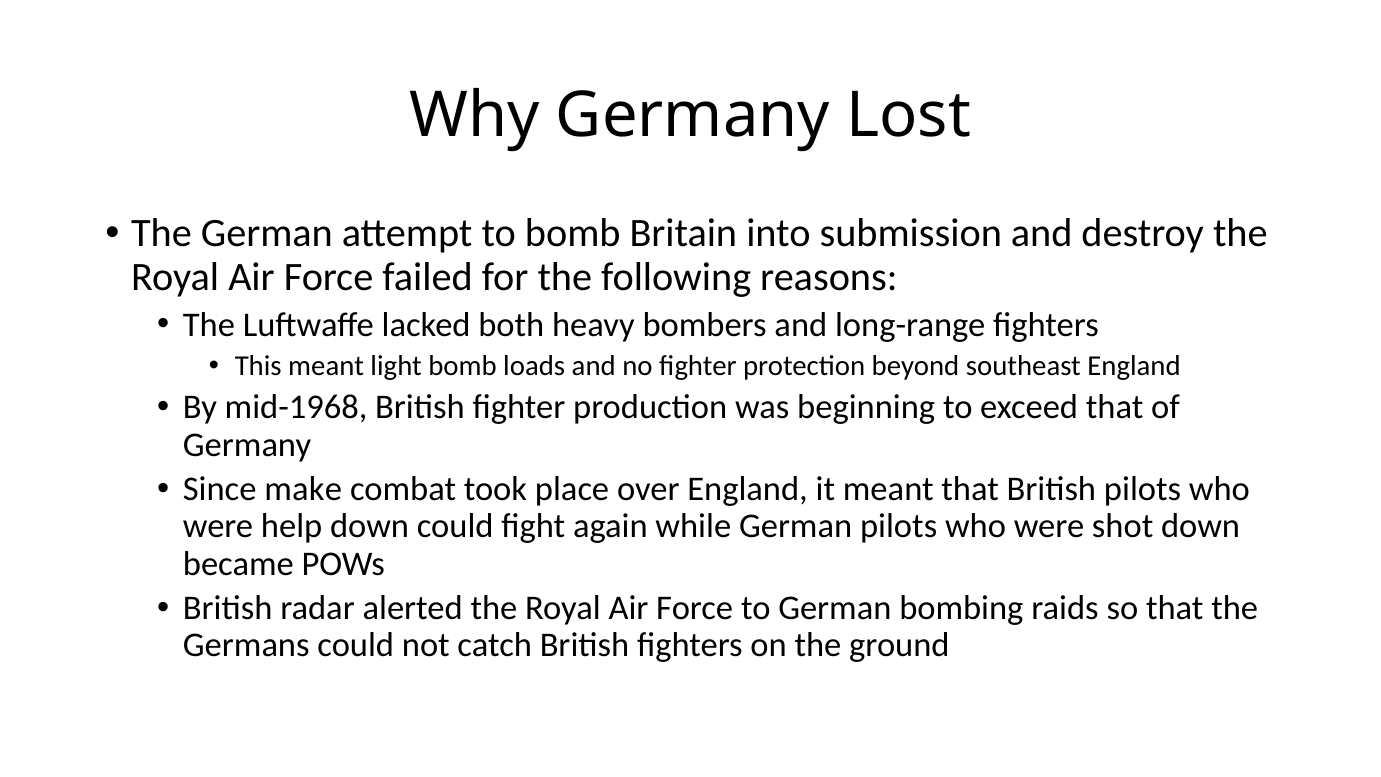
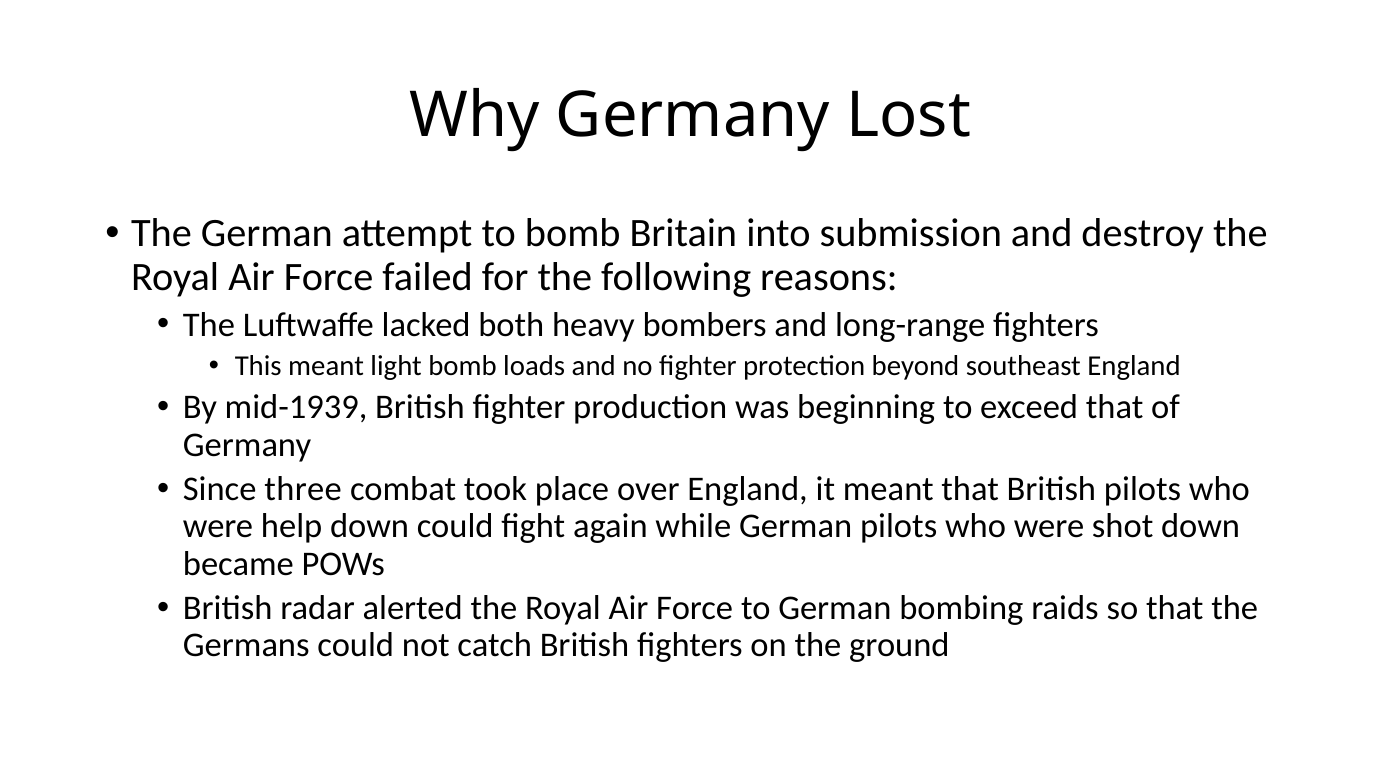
mid-1968: mid-1968 -> mid-1939
make: make -> three
